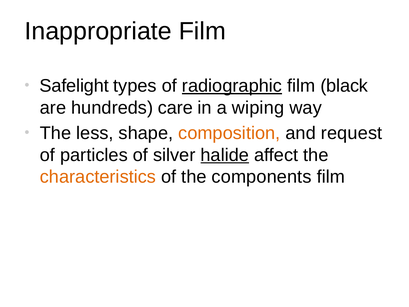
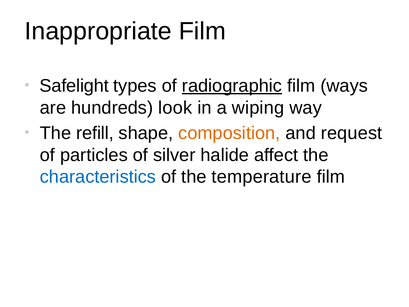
black: black -> ways
care: care -> look
less: less -> refill
halide underline: present -> none
characteristics colour: orange -> blue
components: components -> temperature
